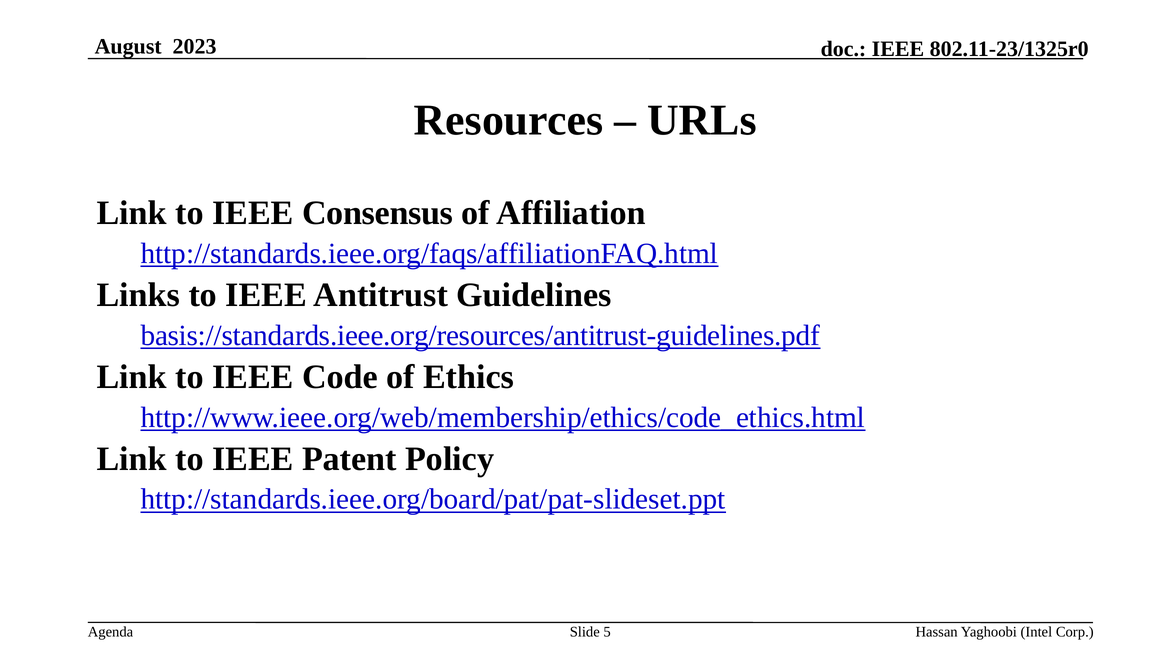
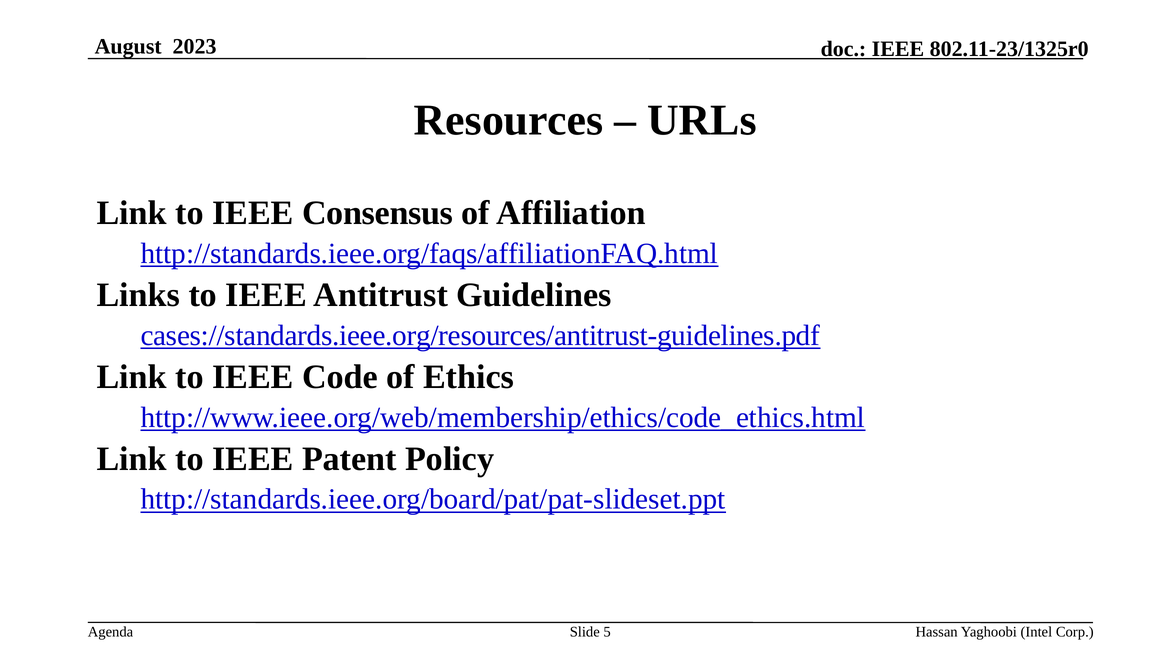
basis://standards.ieee.org/resources/antitrust-guidelines.pdf: basis://standards.ieee.org/resources/antitrust-guidelines.pdf -> cases://standards.ieee.org/resources/antitrust-guidelines.pdf
